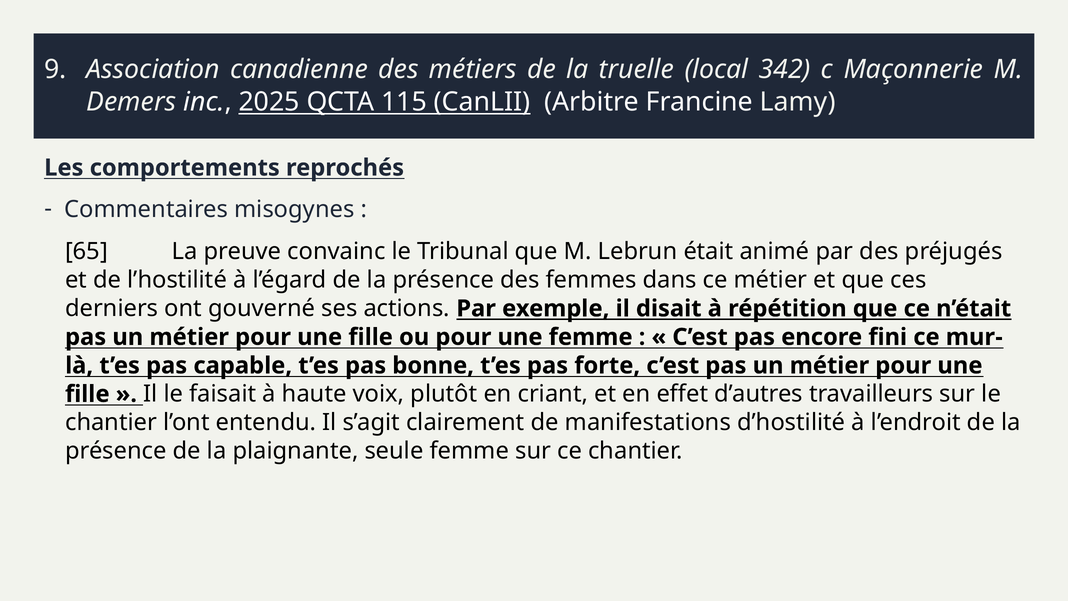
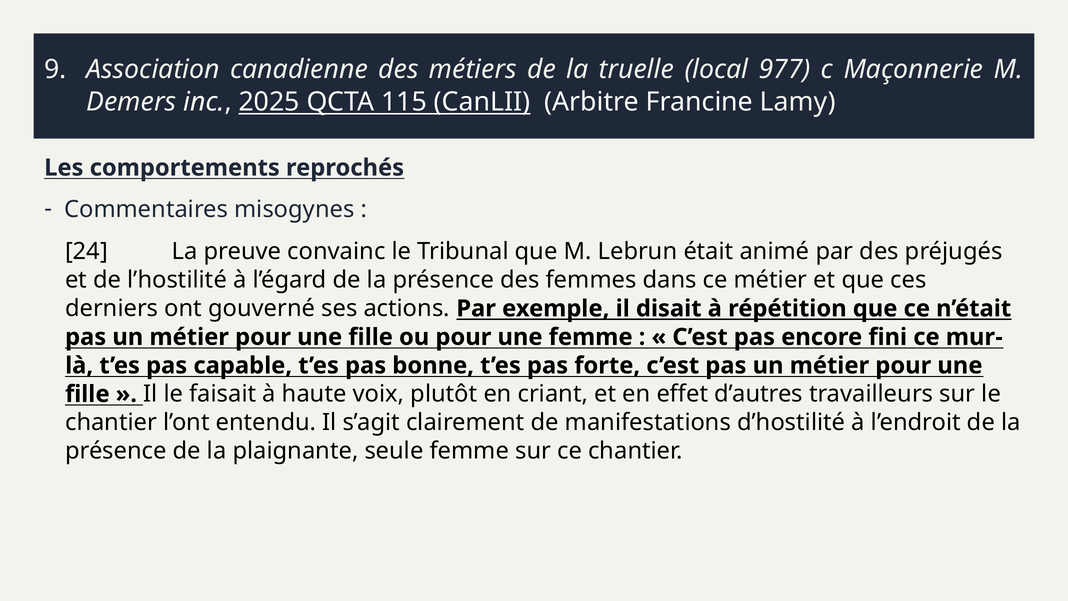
342: 342 -> 977
65: 65 -> 24
